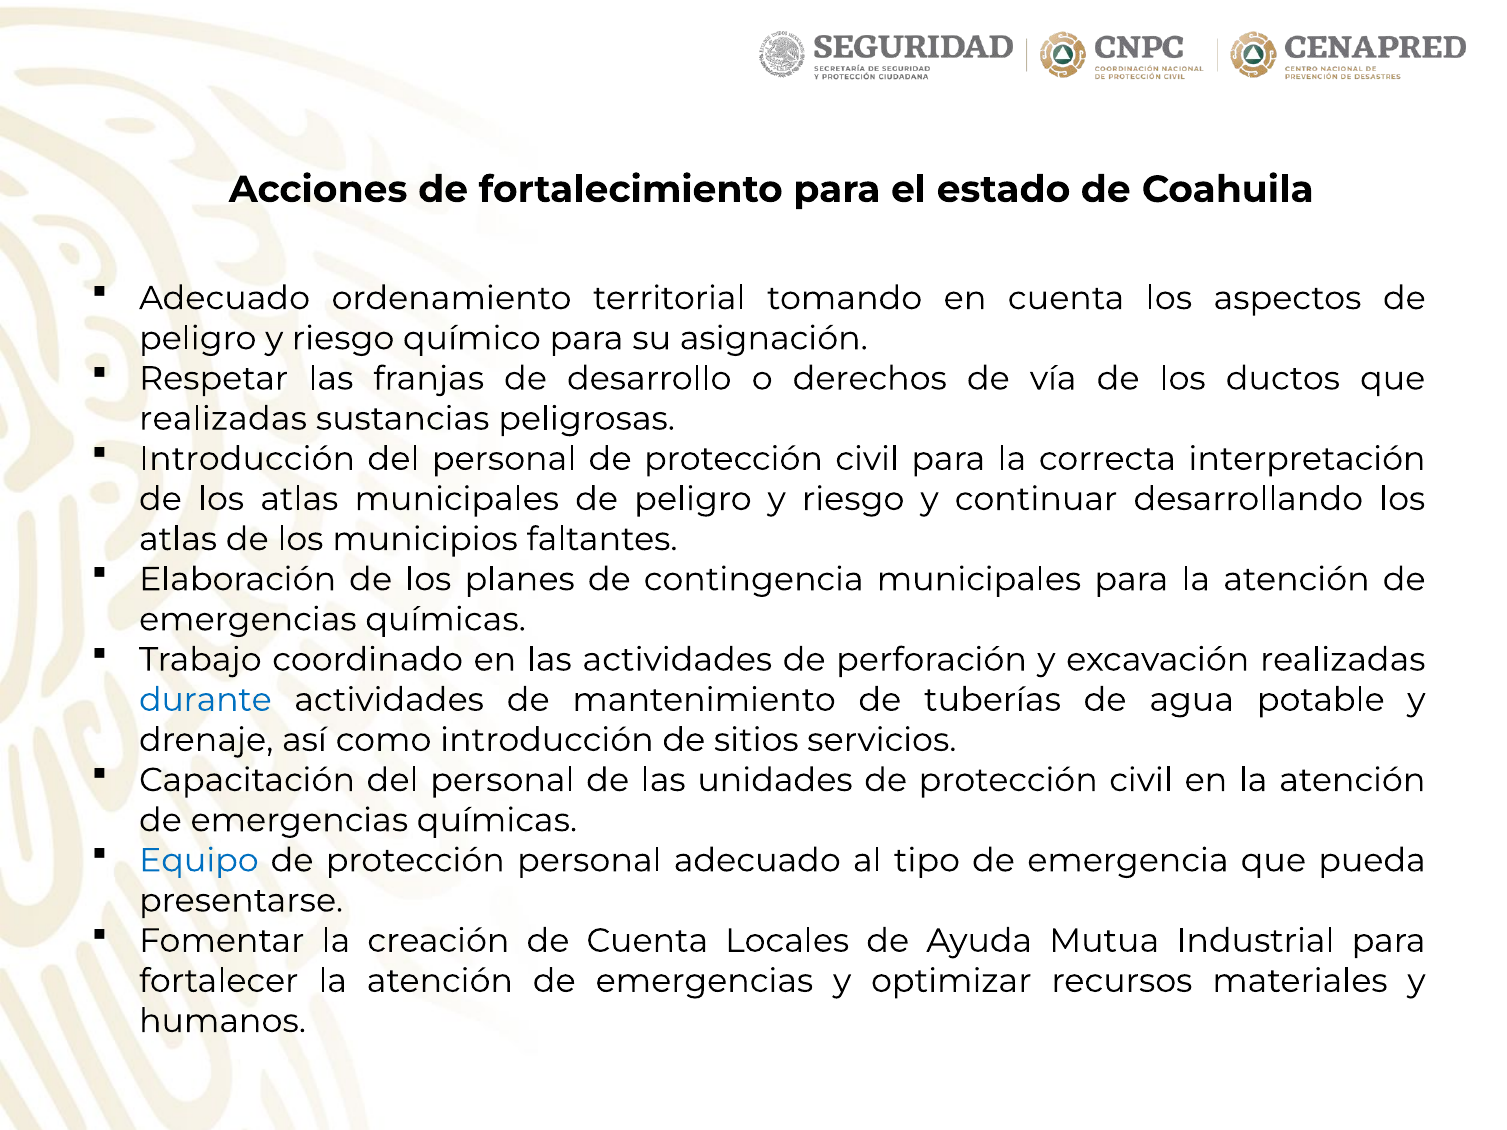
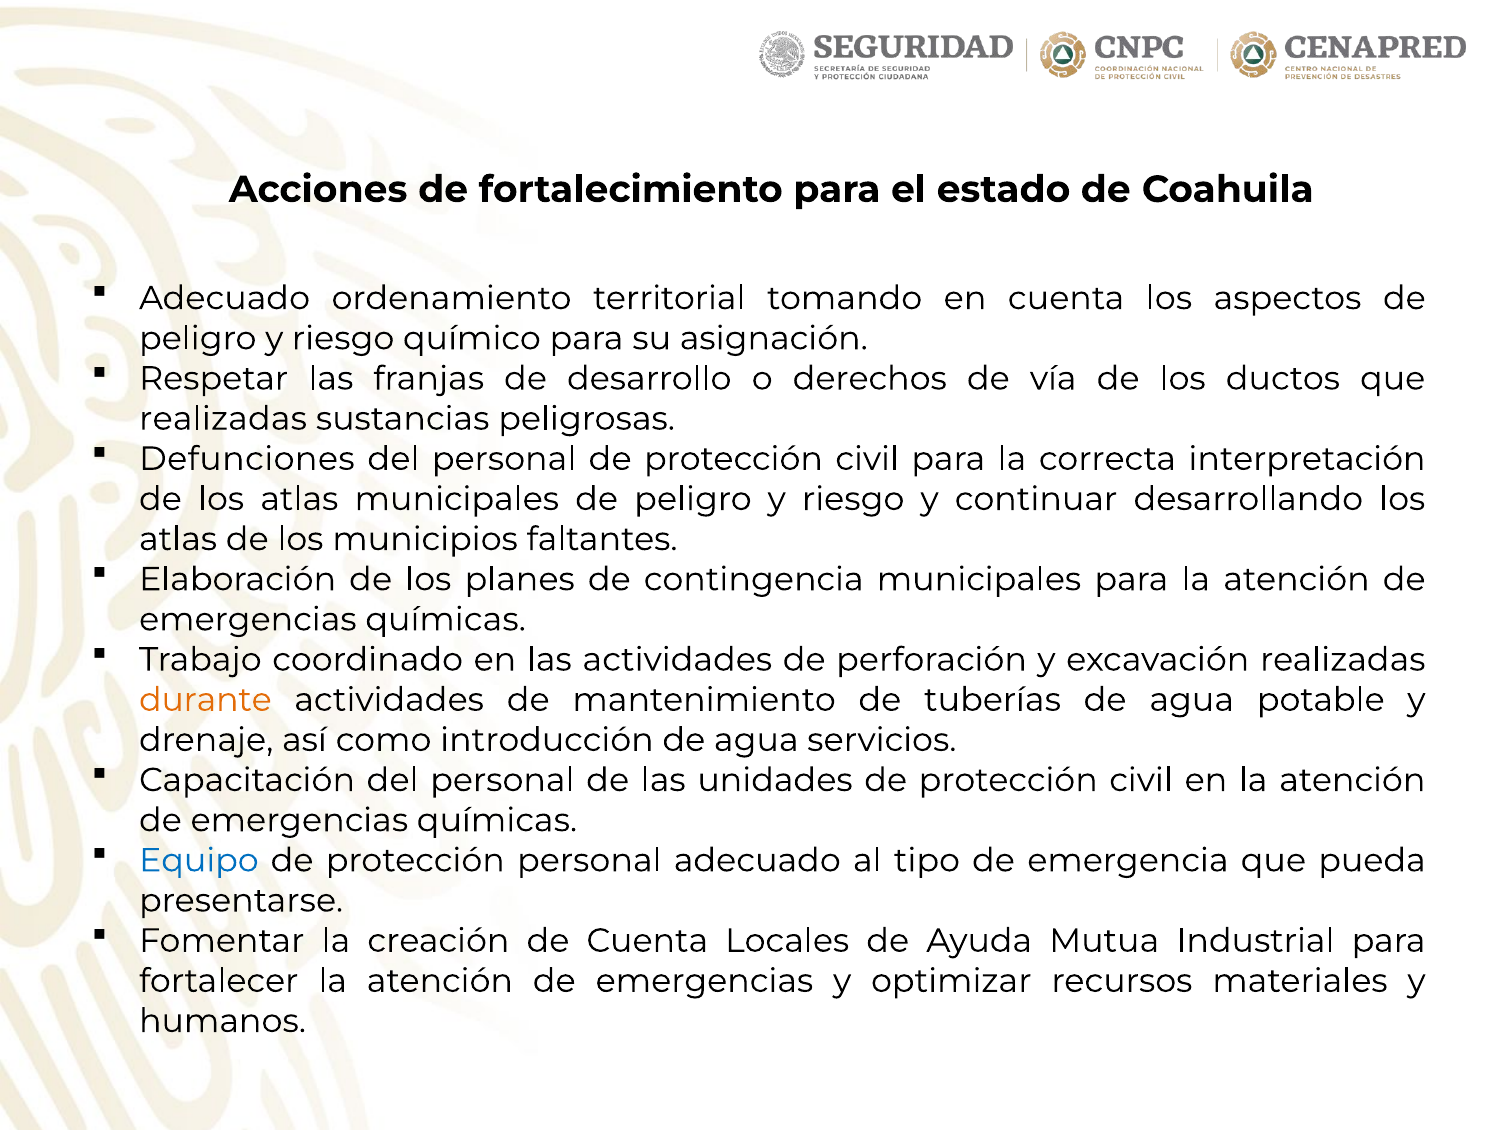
Introducción at (247, 459): Introducción -> Defunciones
durante colour: blue -> orange
introducción de sitios: sitios -> agua
